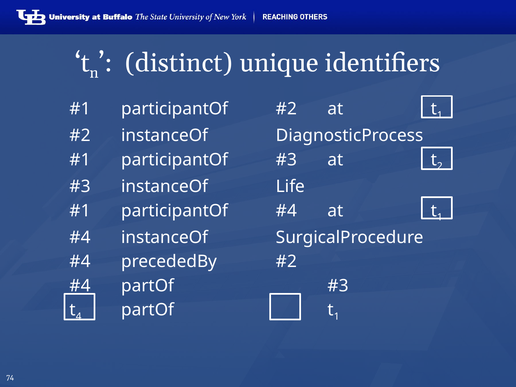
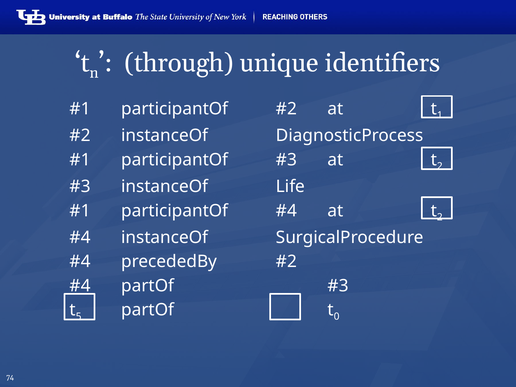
distinct: distinct -> through
1 at (440, 217): 1 -> 2
4: 4 -> 5
1 at (337, 316): 1 -> 0
